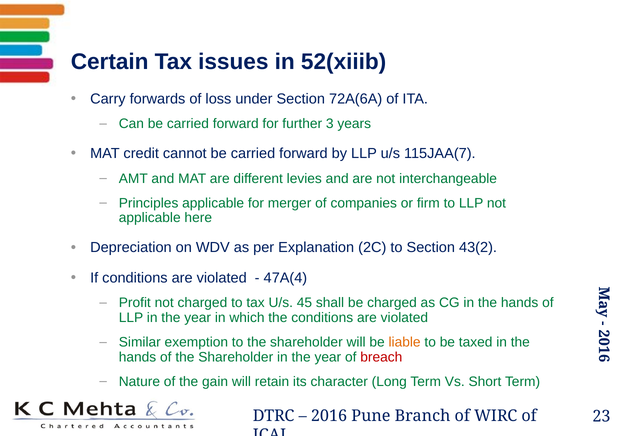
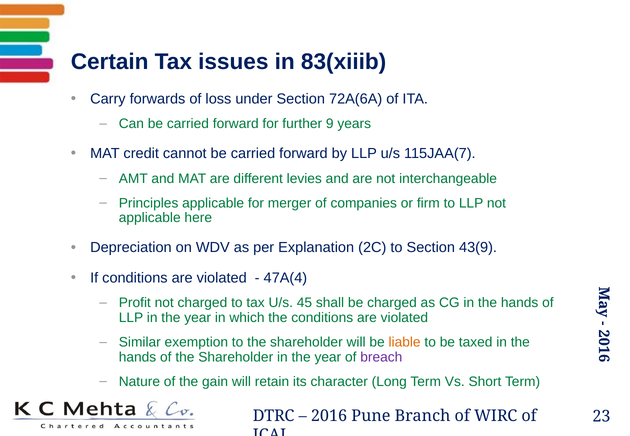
52(xiiib: 52(xiiib -> 83(xiiib
3: 3 -> 9
43(2: 43(2 -> 43(9
breach colour: red -> purple
